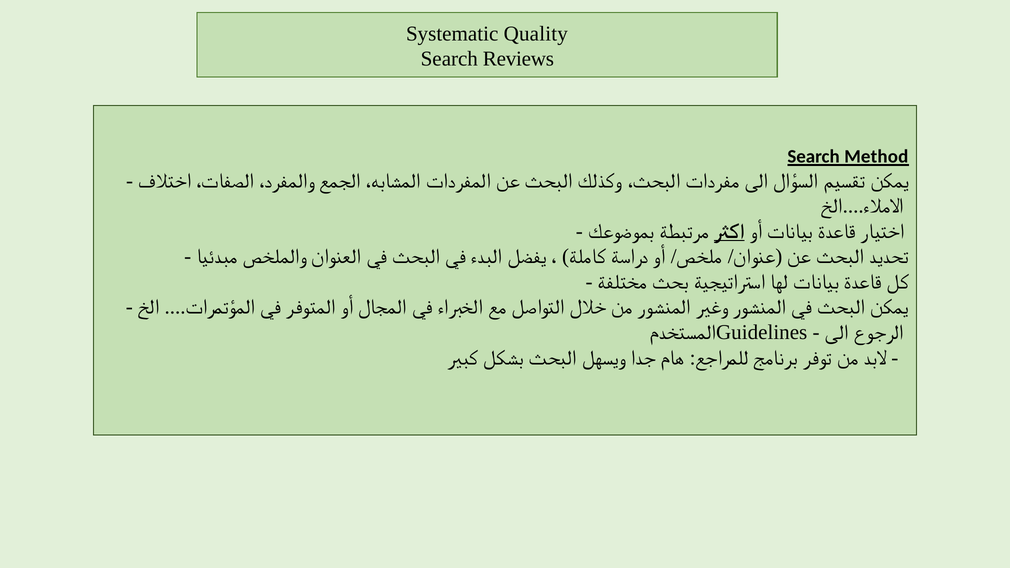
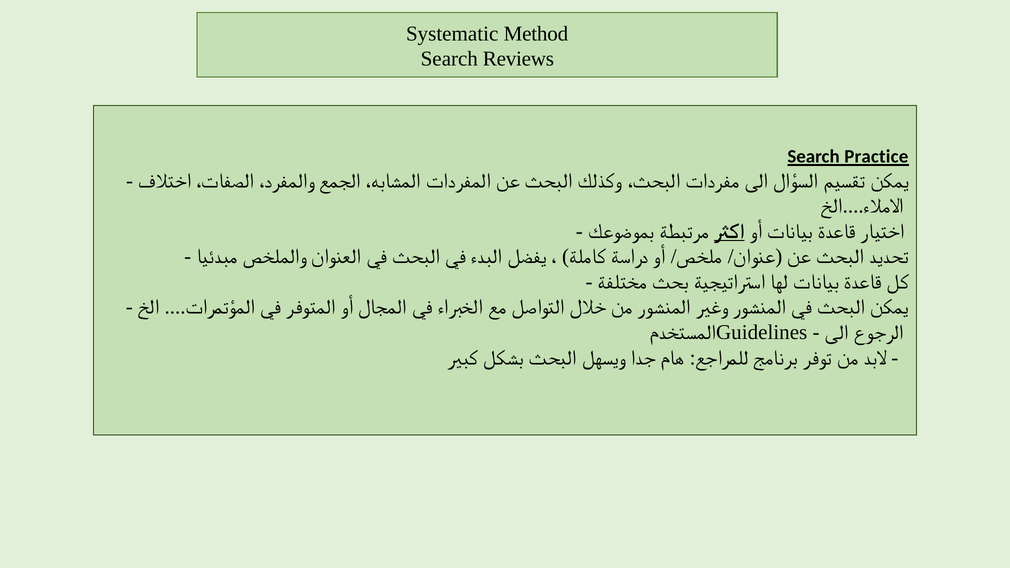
Quality: Quality -> Method
Method: Method -> Practice
